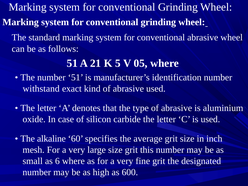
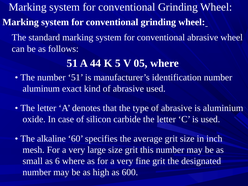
21: 21 -> 44
withstand: withstand -> aluminum
